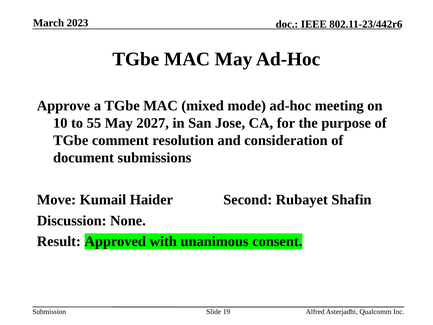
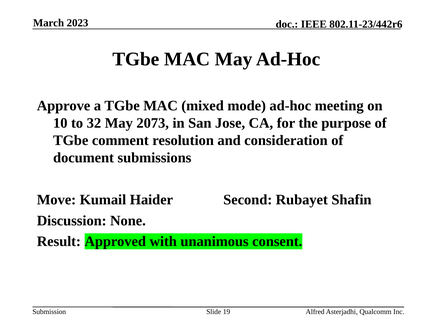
55: 55 -> 32
2027: 2027 -> 2073
